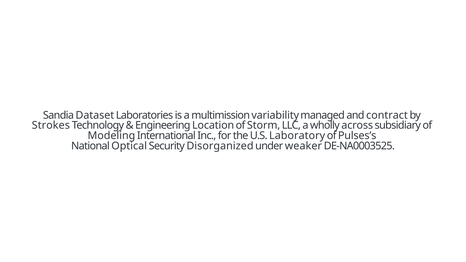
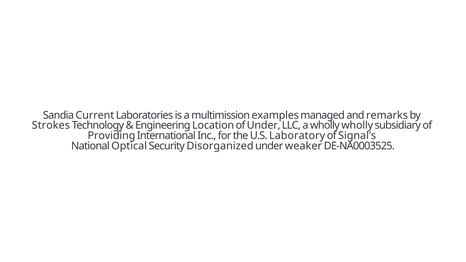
Dataset: Dataset -> Current
variability: variability -> examples
contract: contract -> remarks
of Storm: Storm -> Under
wholly across: across -> wholly
Modeling: Modeling -> Providing
Pulses’s: Pulses’s -> Signal’s
